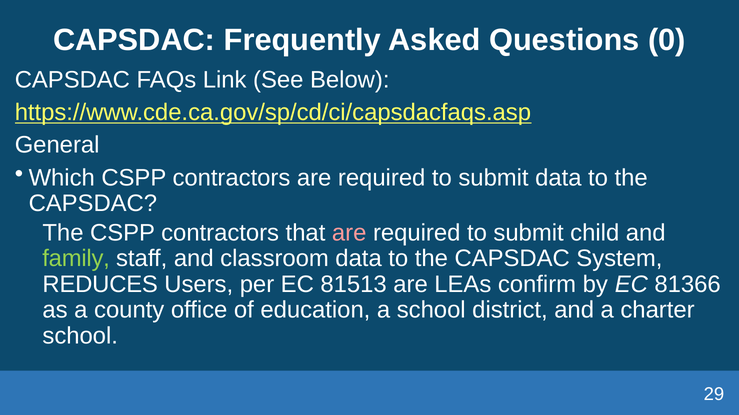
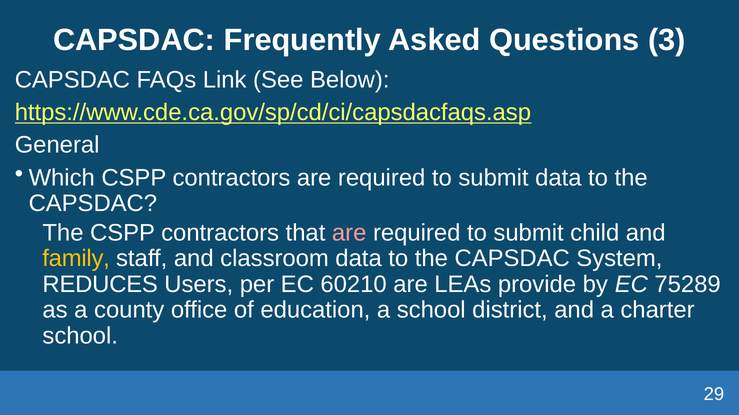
0: 0 -> 3
family colour: light green -> yellow
81513: 81513 -> 60210
confirm: confirm -> provide
81366: 81366 -> 75289
